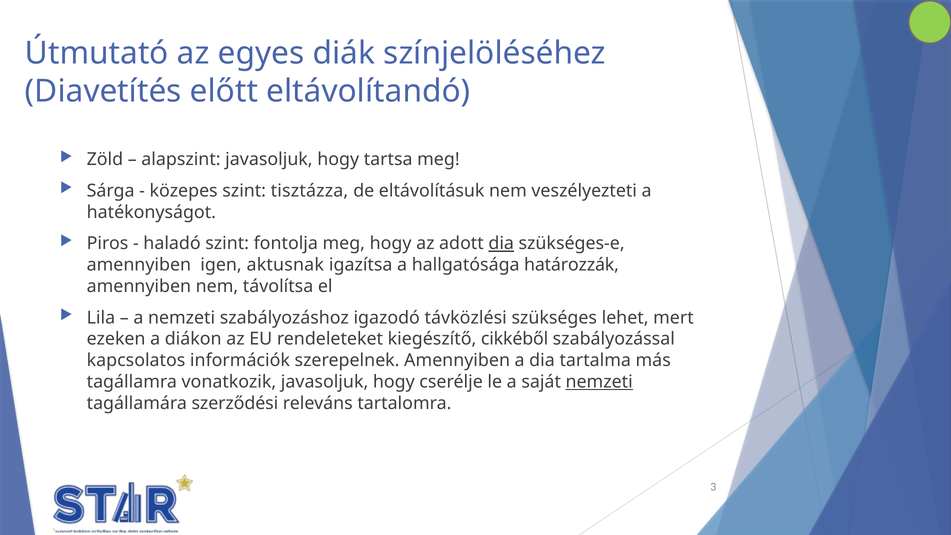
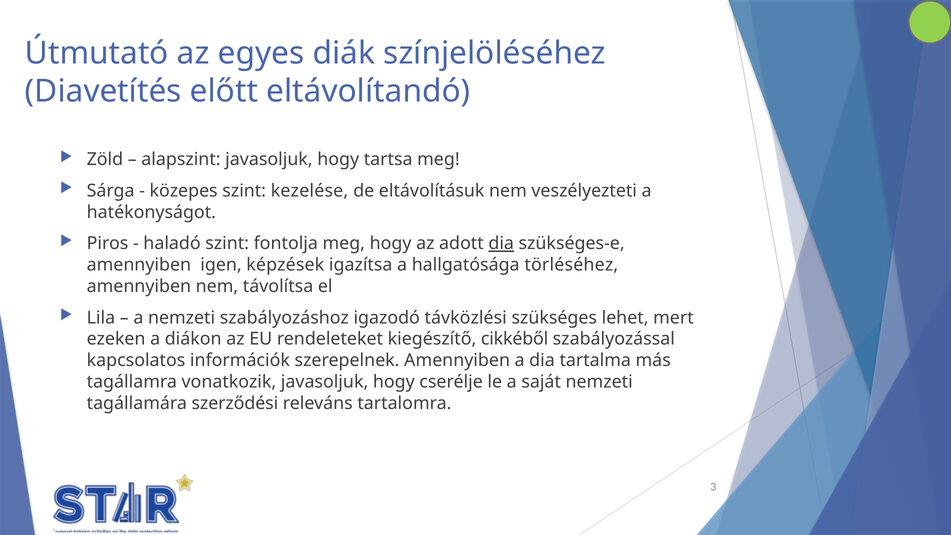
tisztázza: tisztázza -> kezelése
aktusnak: aktusnak -> képzések
határozzák: határozzák -> törléséhez
nemzeti at (599, 382) underline: present -> none
